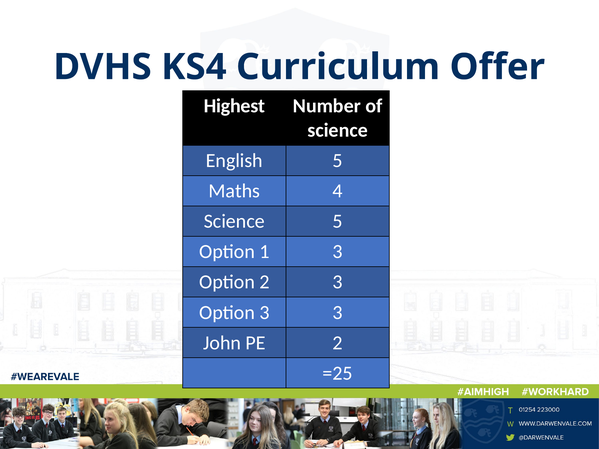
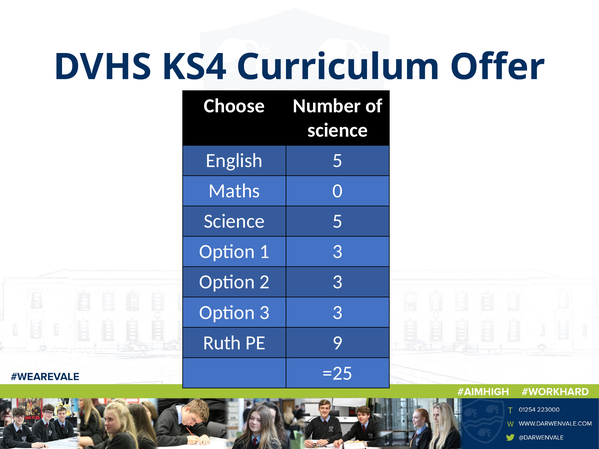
Highest: Highest -> Choose
4: 4 -> 0
John: John -> Ruth
PE 2: 2 -> 9
